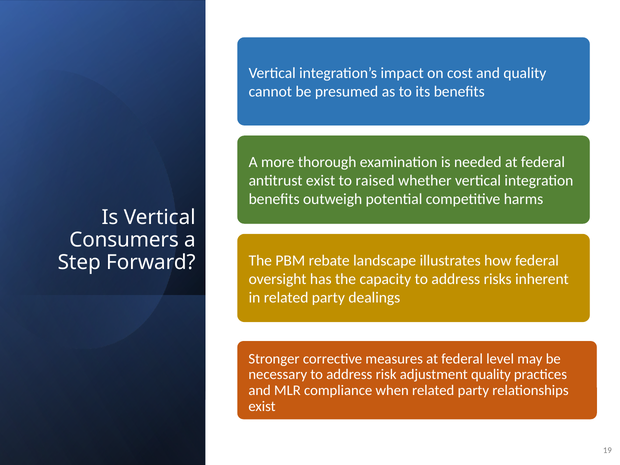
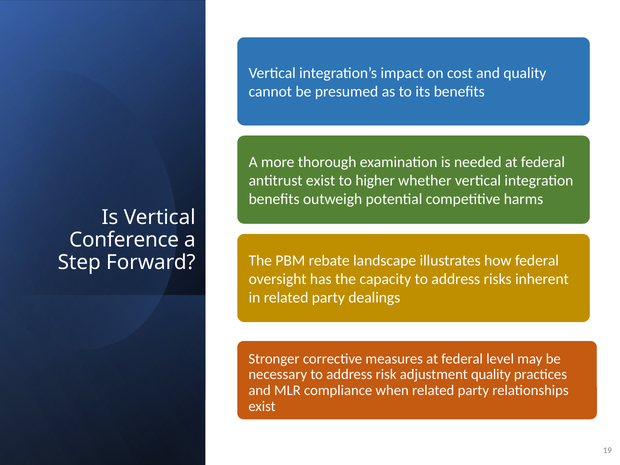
raised: raised -> higher
Consumers: Consumers -> Conference
